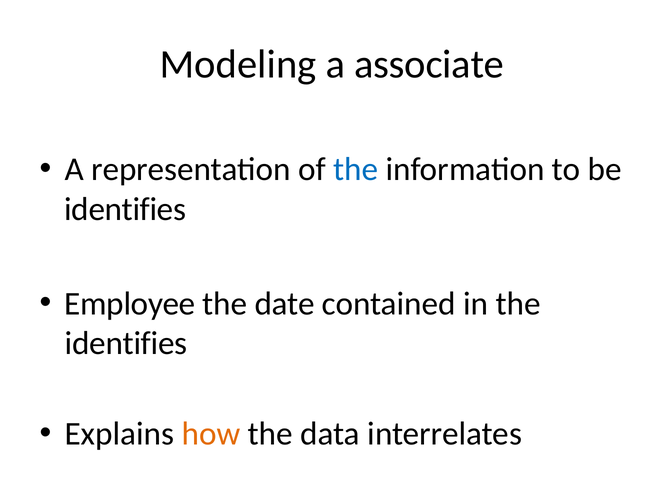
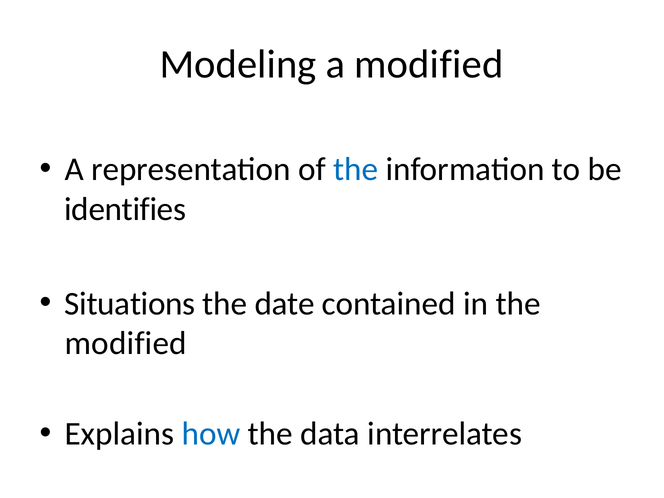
a associate: associate -> modified
Employee: Employee -> Situations
identifies at (126, 344): identifies -> modified
how colour: orange -> blue
